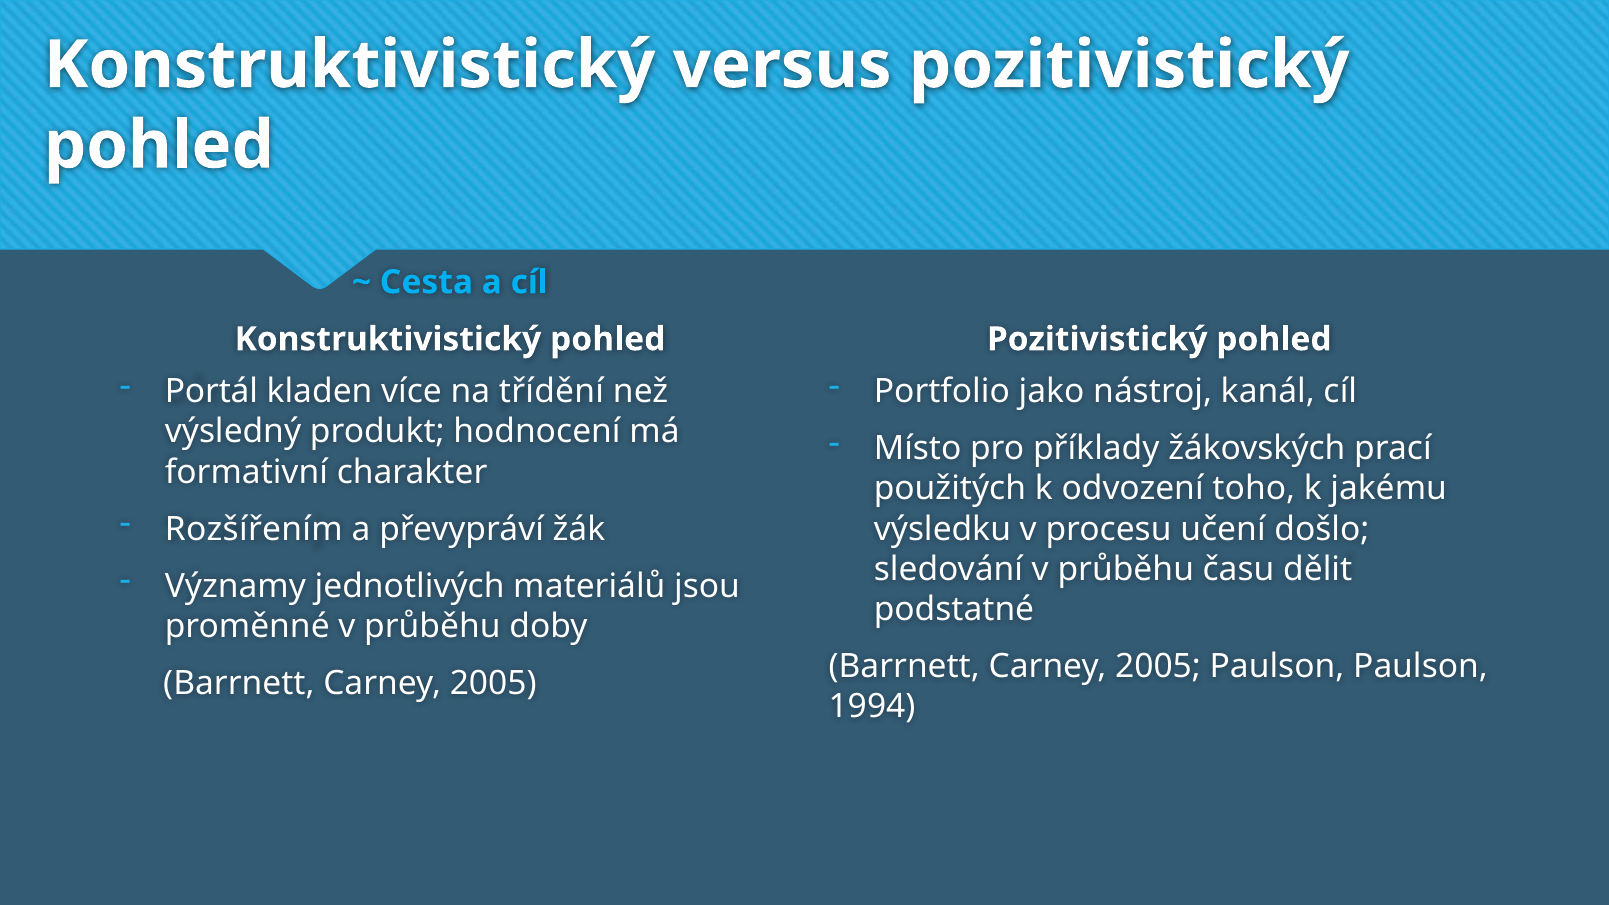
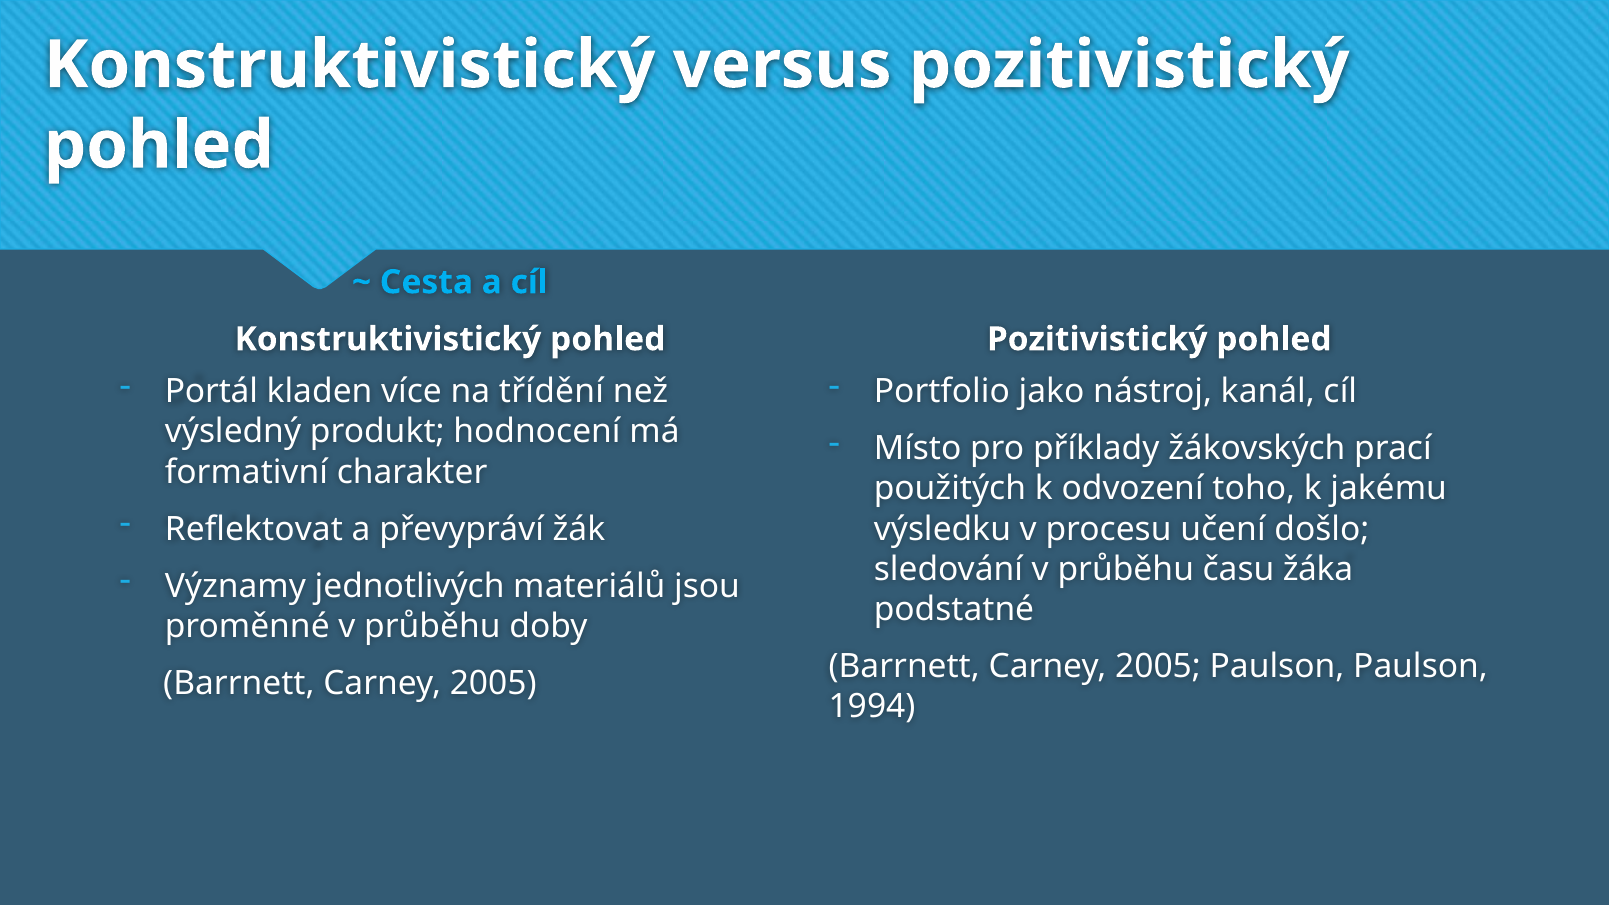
Rozšířením: Rozšířením -> Reflektovat
dělit: dělit -> žáka
